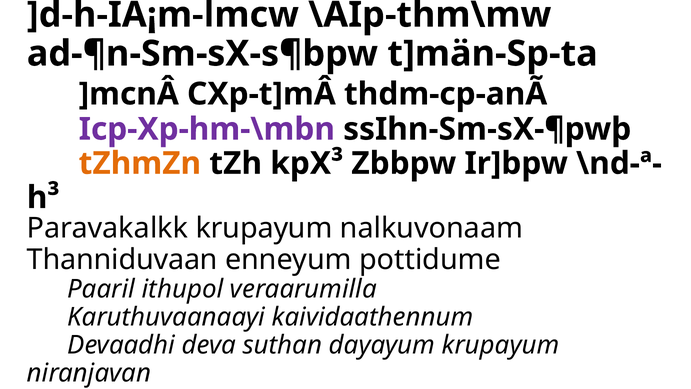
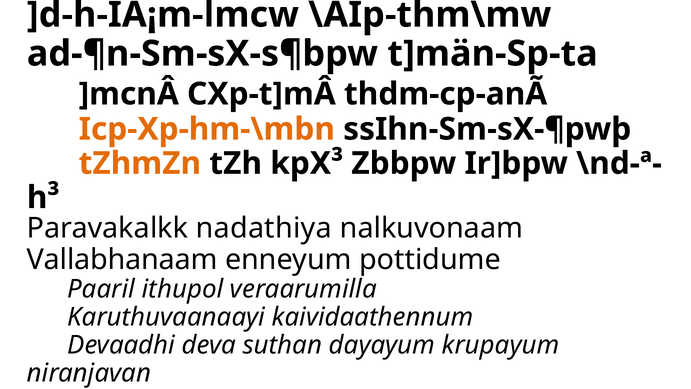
Icp-Xp-hm-\mbn colour: purple -> orange
Paravakalkk krupayum: krupayum -> nadathiya
Thanniduvaan: Thanniduvaan -> Vallabhanaam
